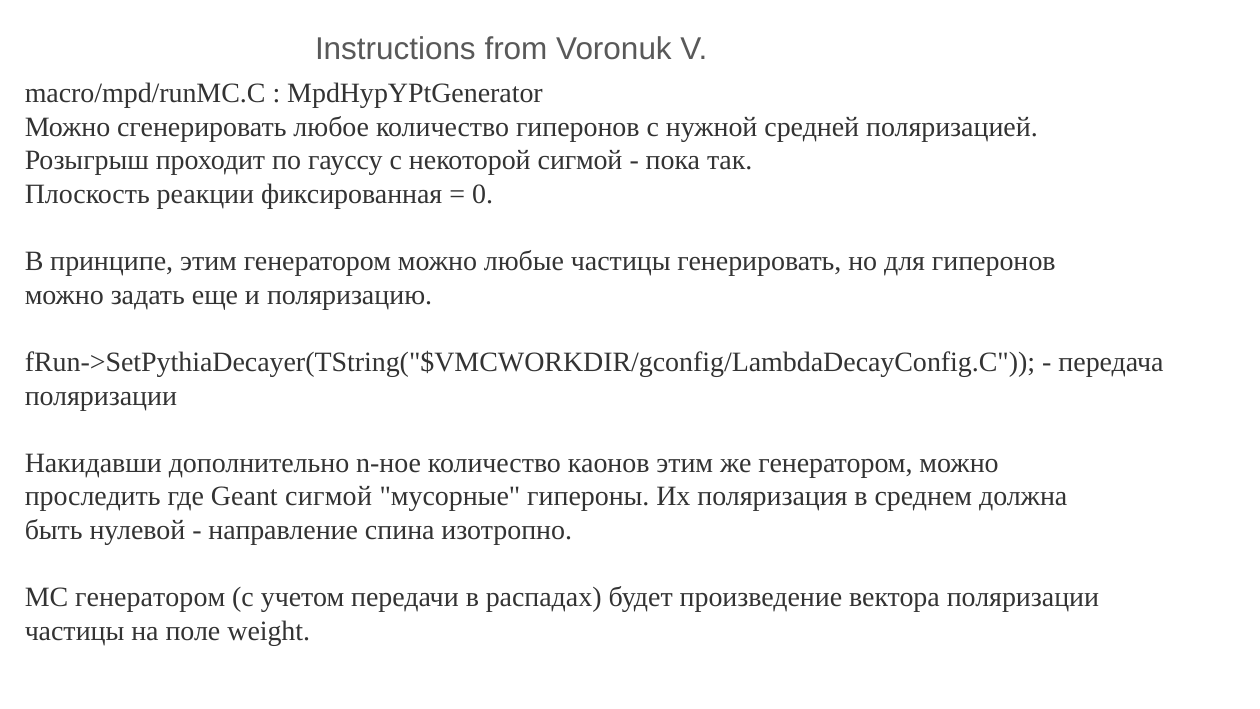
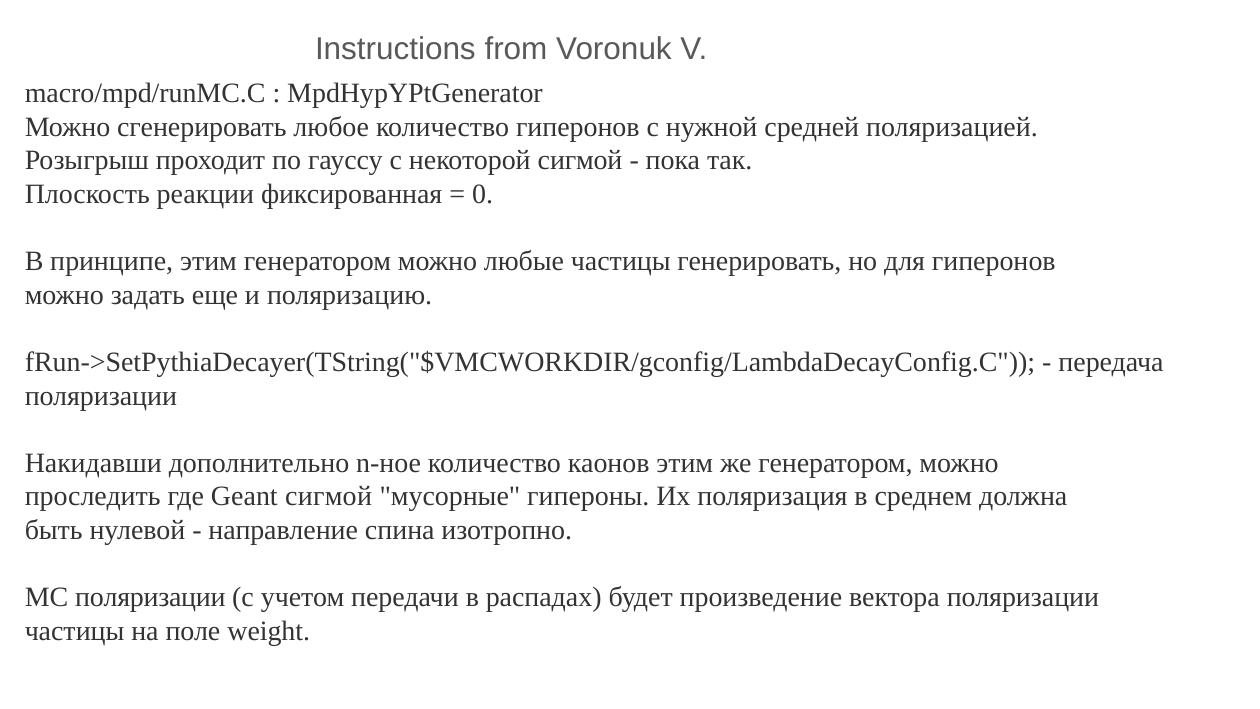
MC генератором: генератором -> поляризации
